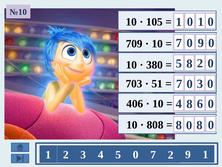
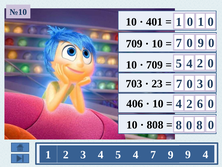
105: 105 -> 401
8 at (189, 63): 8 -> 4
380 at (155, 65): 380 -> 709
51: 51 -> 23
4 8: 8 -> 2
4 5 0: 0 -> 4
7 2: 2 -> 9
9 1: 1 -> 4
